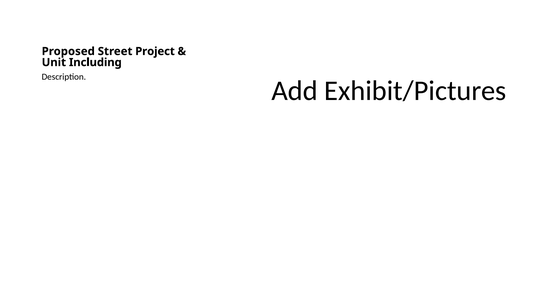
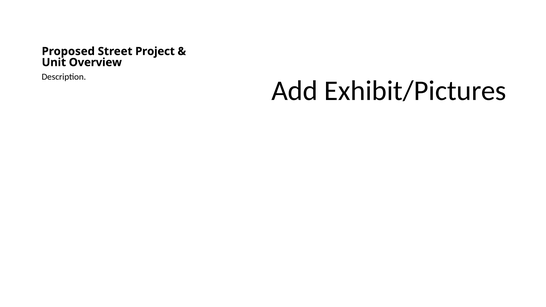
Including: Including -> Overview
